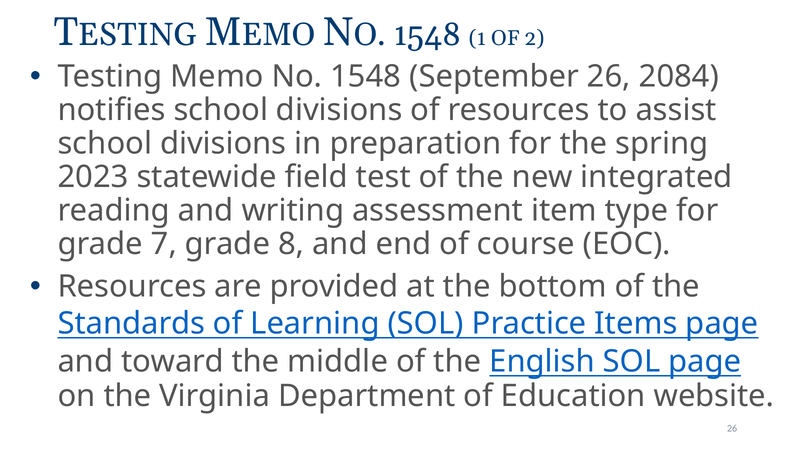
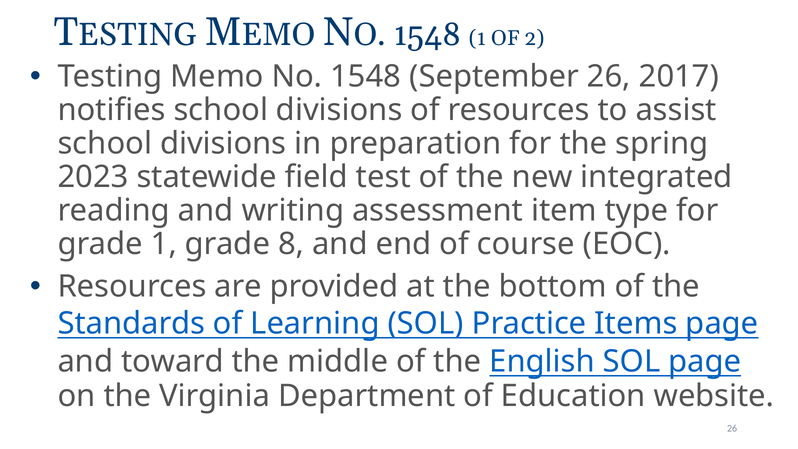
2084: 2084 -> 2017
grade 7: 7 -> 1
